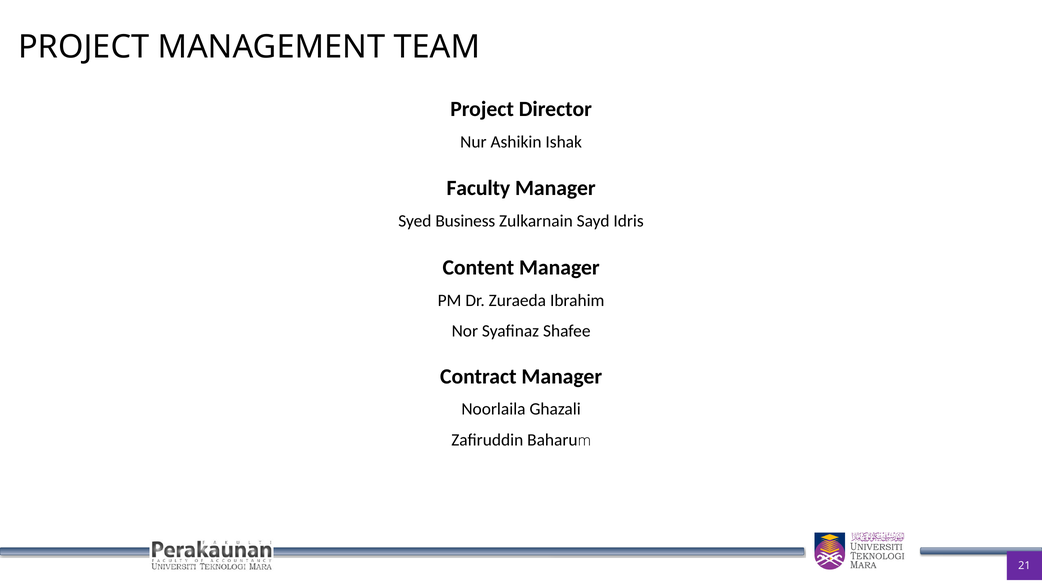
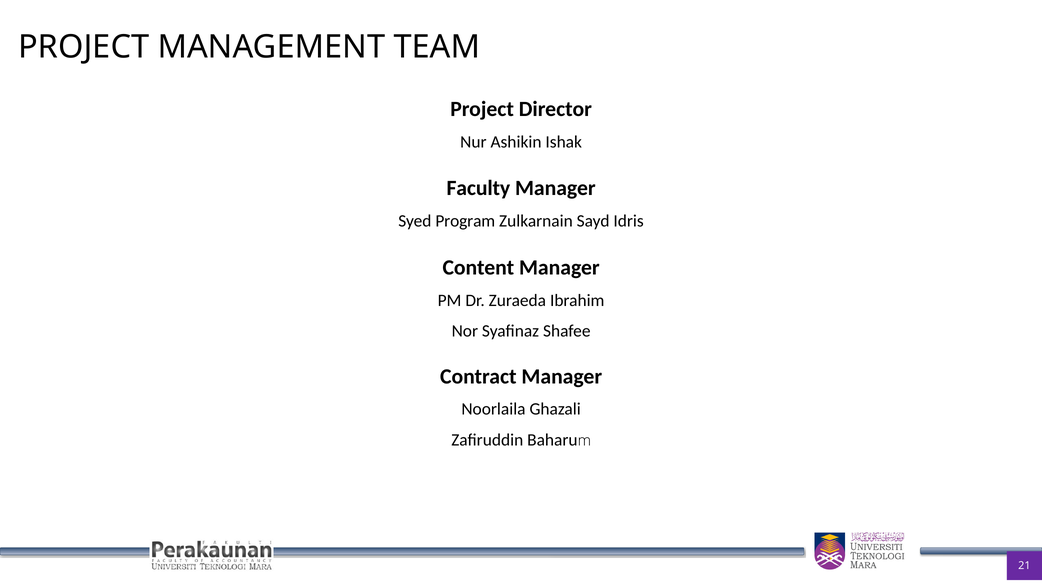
Business: Business -> Program
